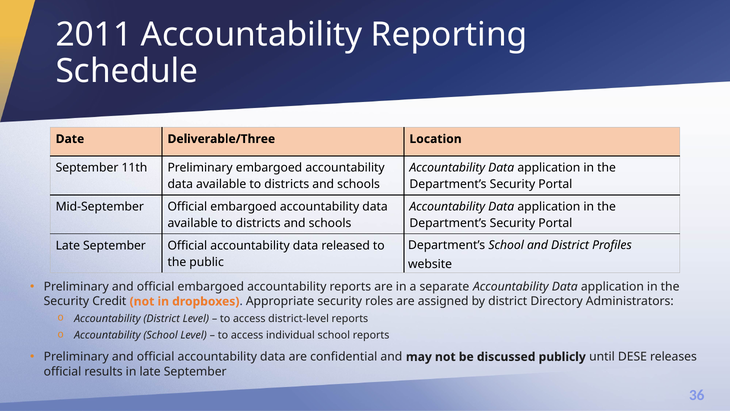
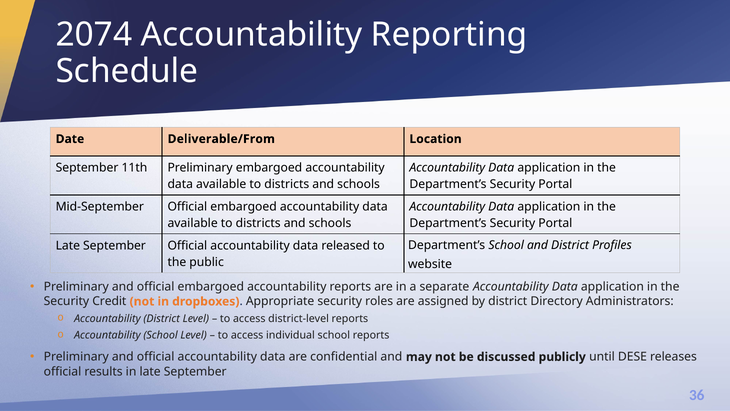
2011: 2011 -> 2074
Deliverable/Three: Deliverable/Three -> Deliverable/From
